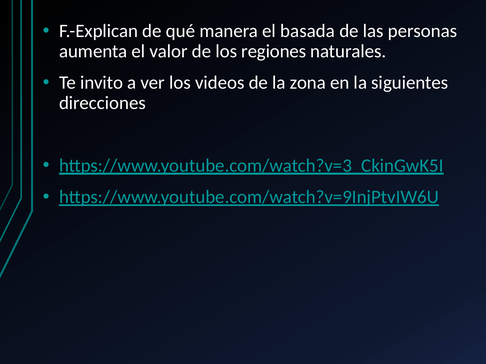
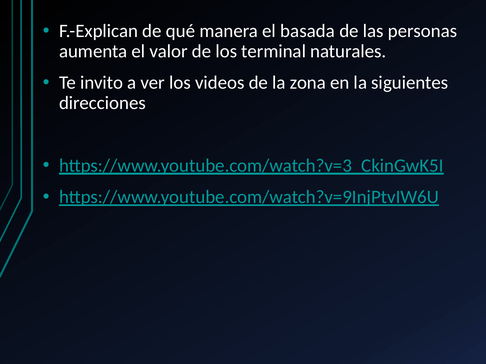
regiones: regiones -> terminal
